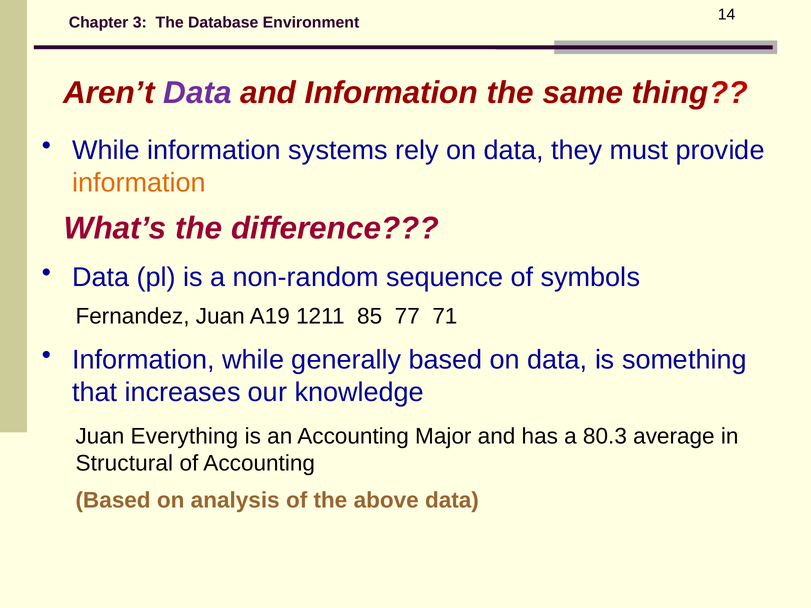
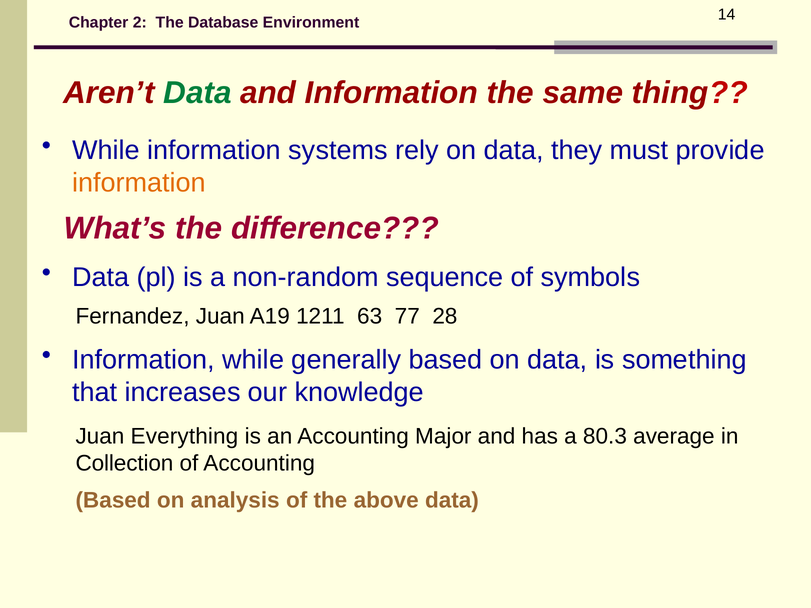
3: 3 -> 2
Data at (198, 93) colour: purple -> green
85: 85 -> 63
71: 71 -> 28
Structural: Structural -> Collection
